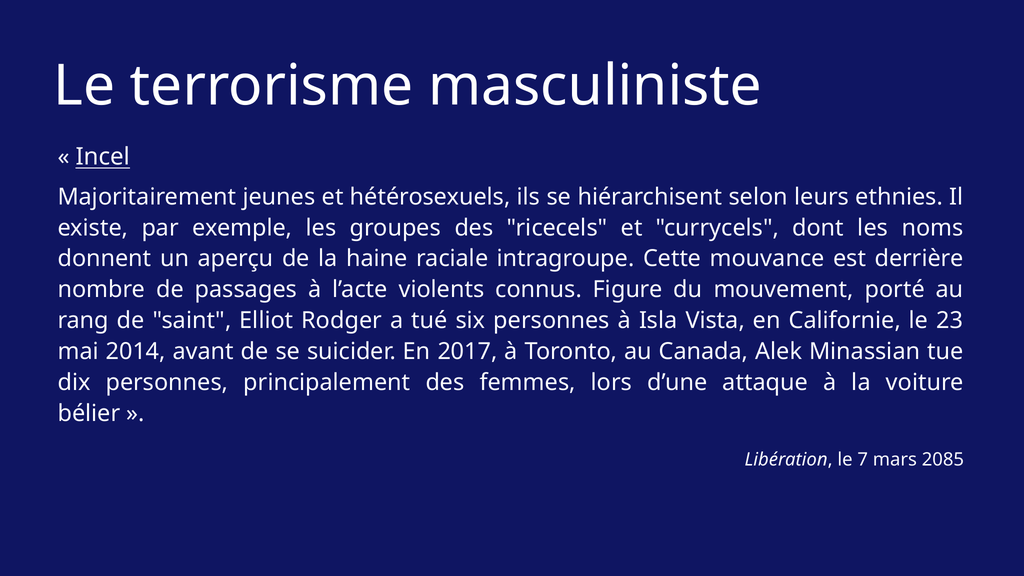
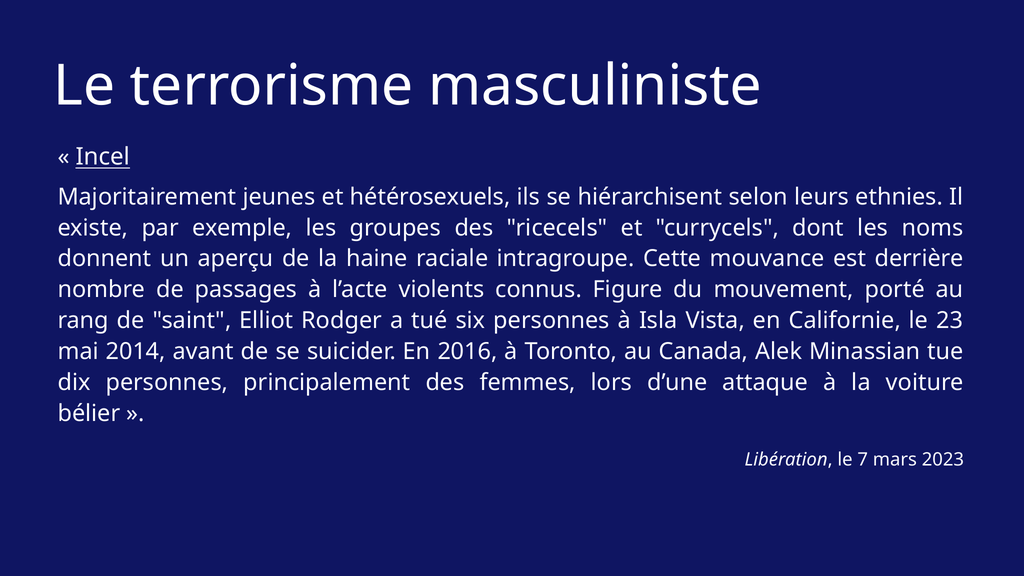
2017: 2017 -> 2016
2085: 2085 -> 2023
